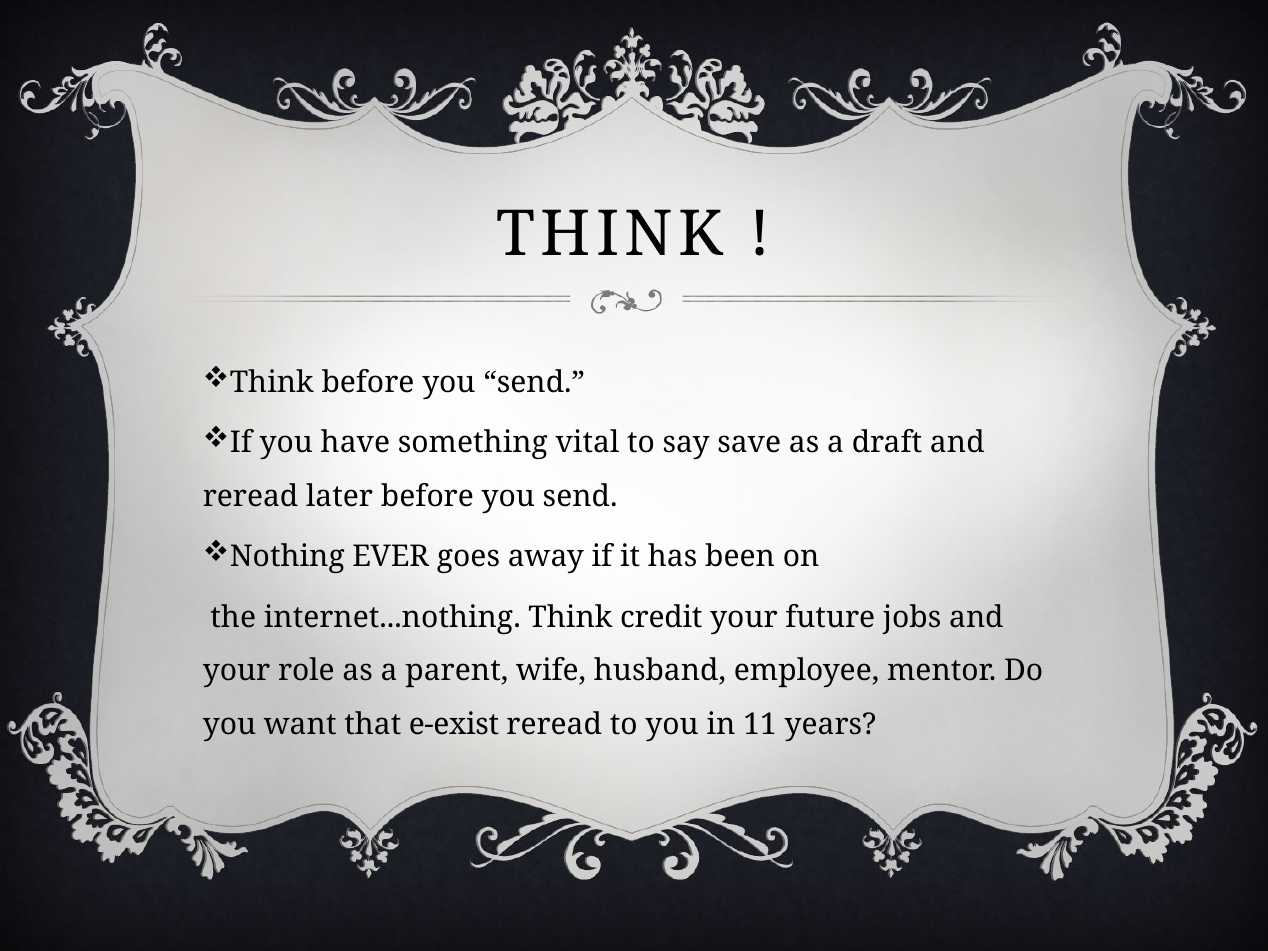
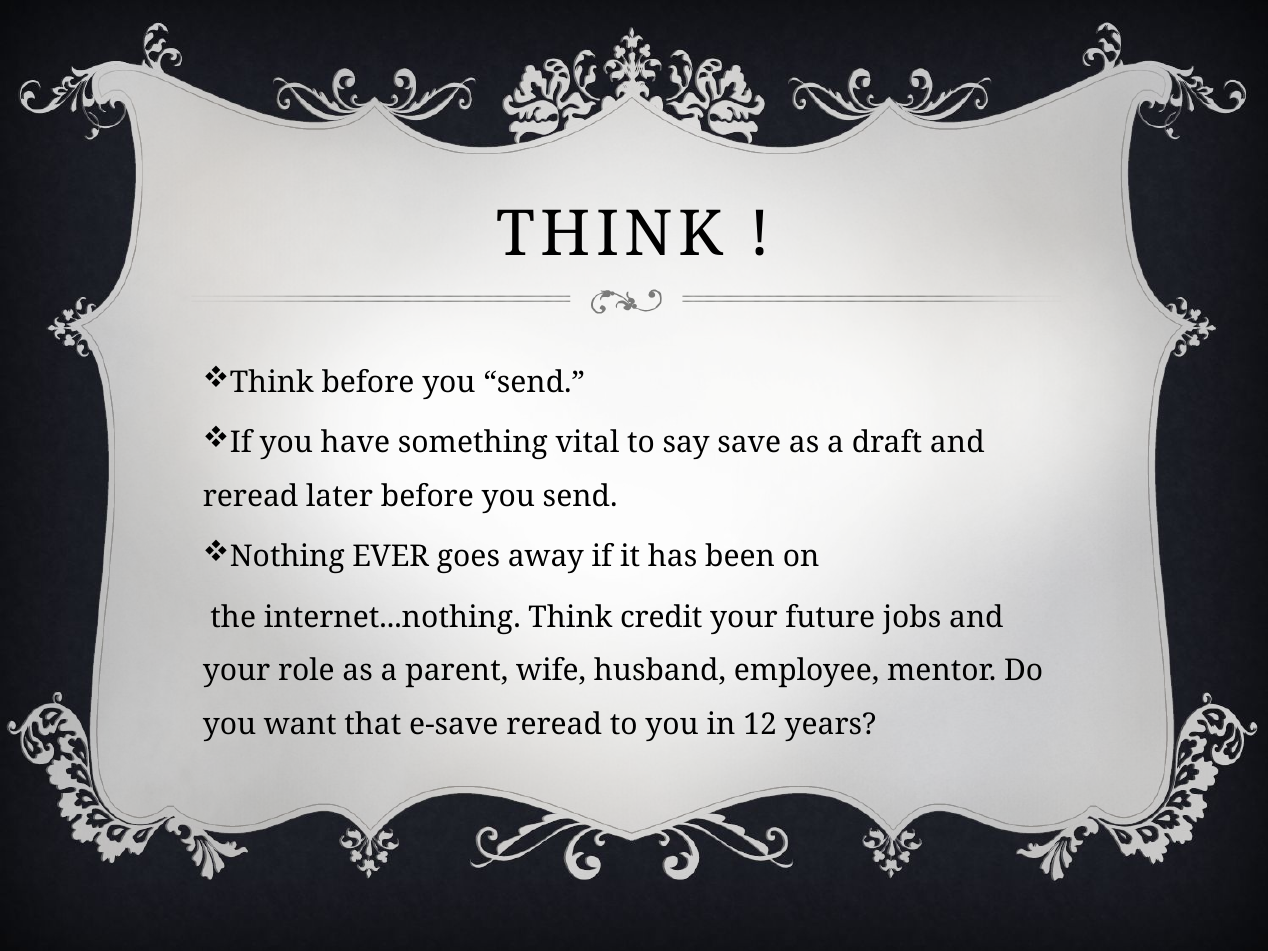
e-exist: e-exist -> e-save
11: 11 -> 12
